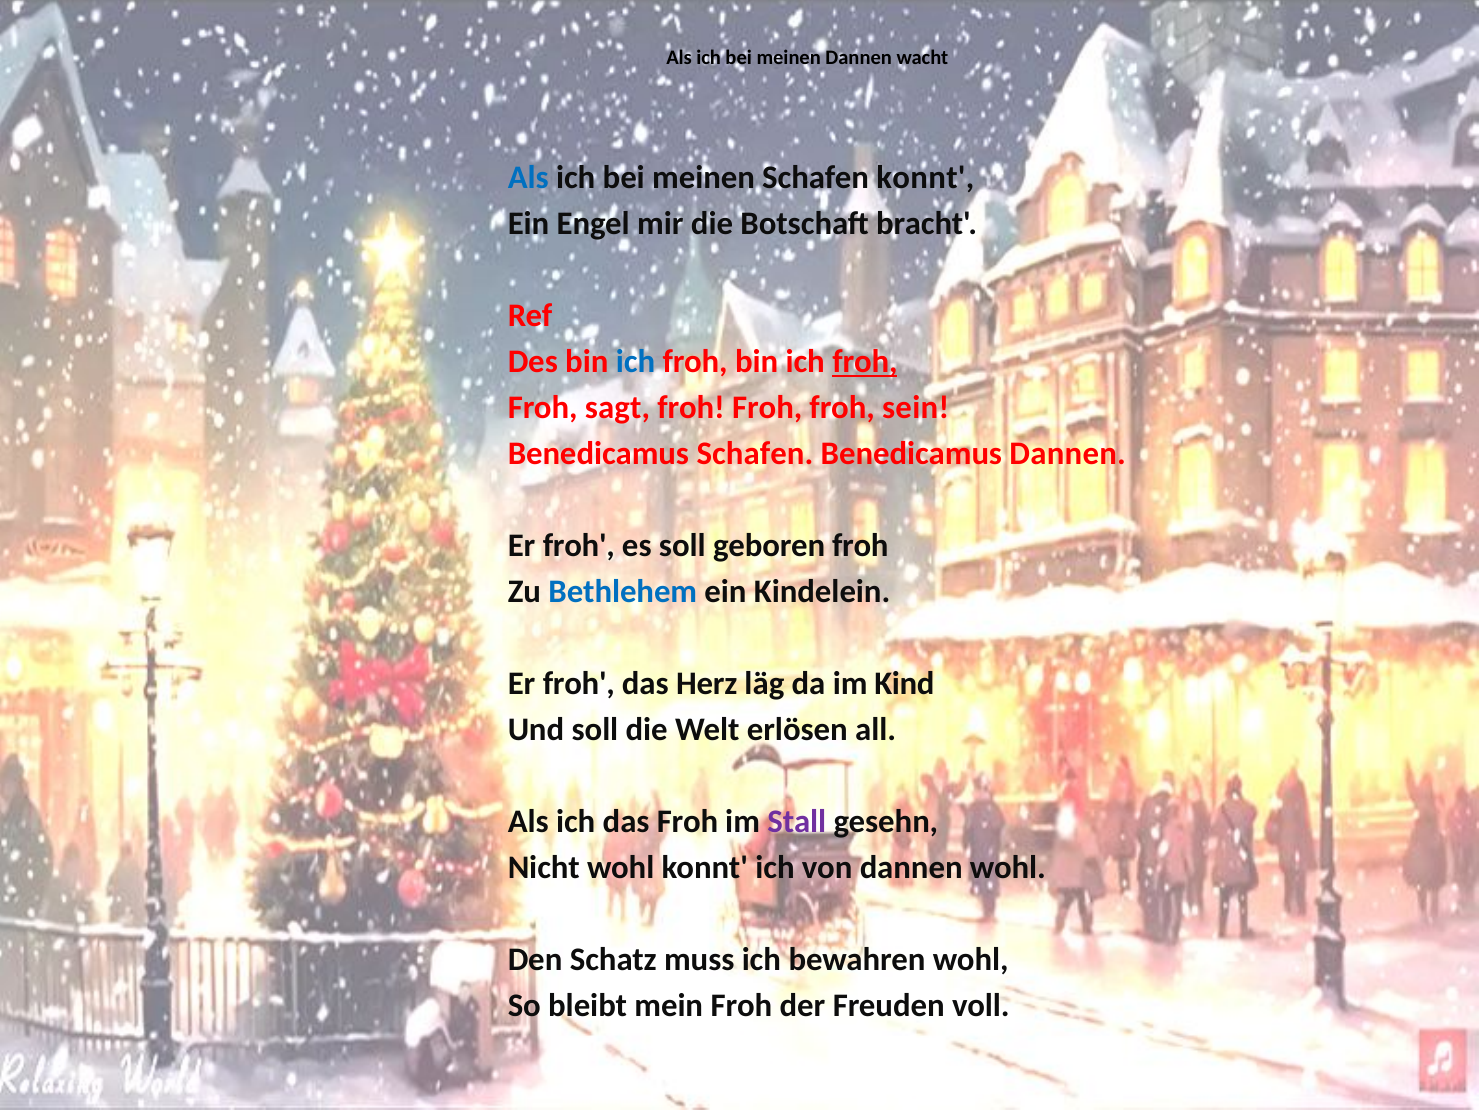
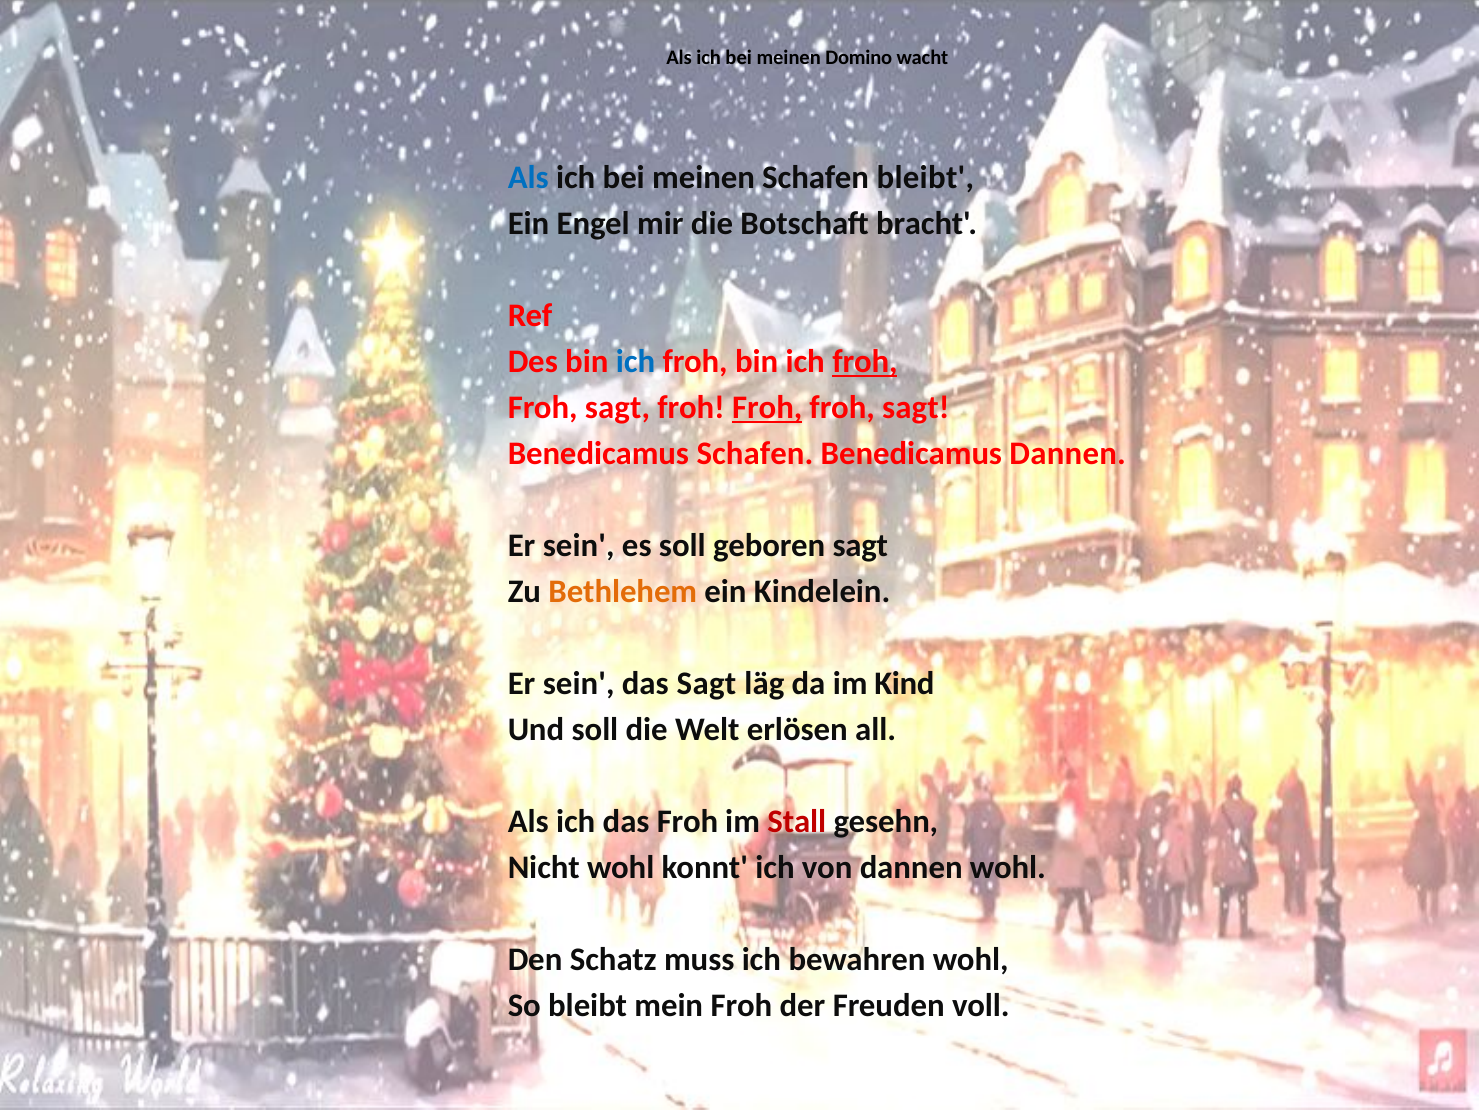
meinen Dannen: Dannen -> Domino
Schafen konnt: konnt -> bleibt
Froh at (767, 407) underline: none -> present
sein at (916, 407): sein -> sagt
froh at (579, 545): froh -> sein
geboren froh: froh -> sagt
Bethlehem colour: blue -> orange
froh at (579, 683): froh -> sein
das Herz: Herz -> Sagt
Stall colour: purple -> red
